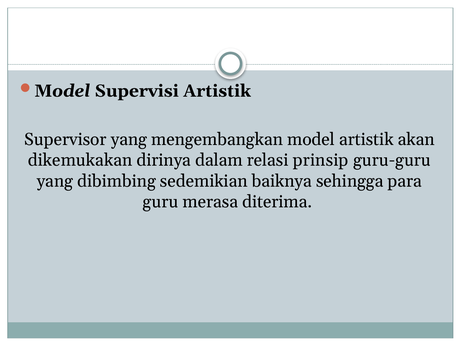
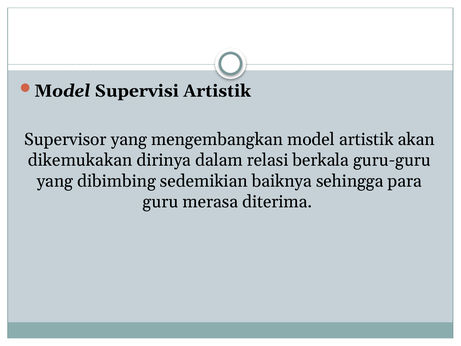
prinsip: prinsip -> berkala
